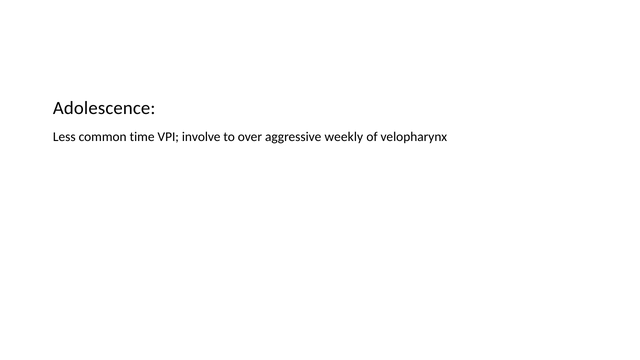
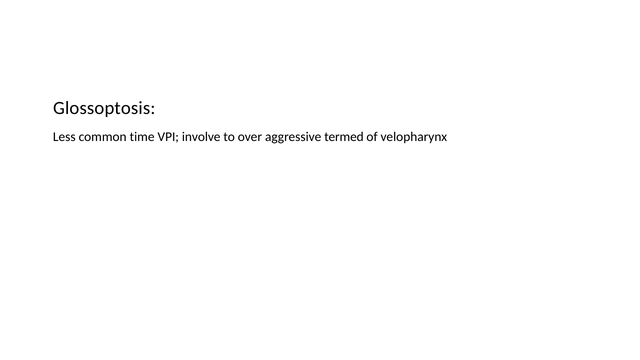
Adolescence: Adolescence -> Glossoptosis
weekly: weekly -> termed
